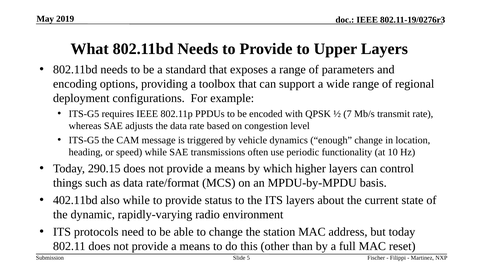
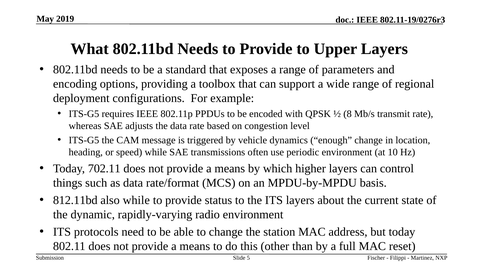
7: 7 -> 8
periodic functionality: functionality -> environment
290.15: 290.15 -> 702.11
402.11bd: 402.11bd -> 812.11bd
